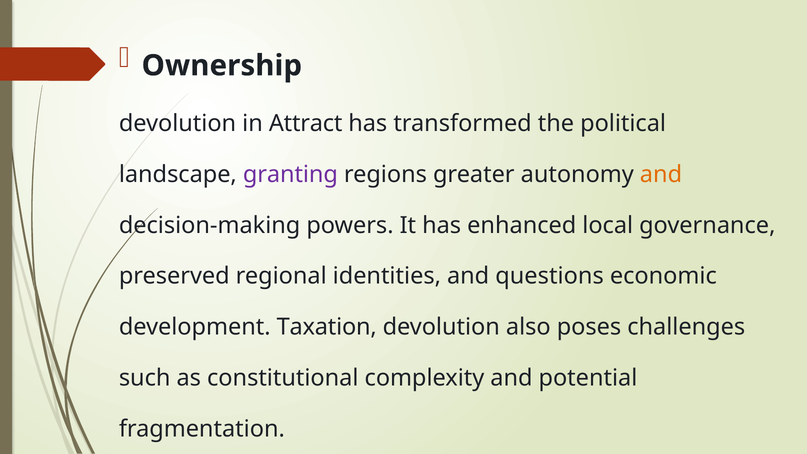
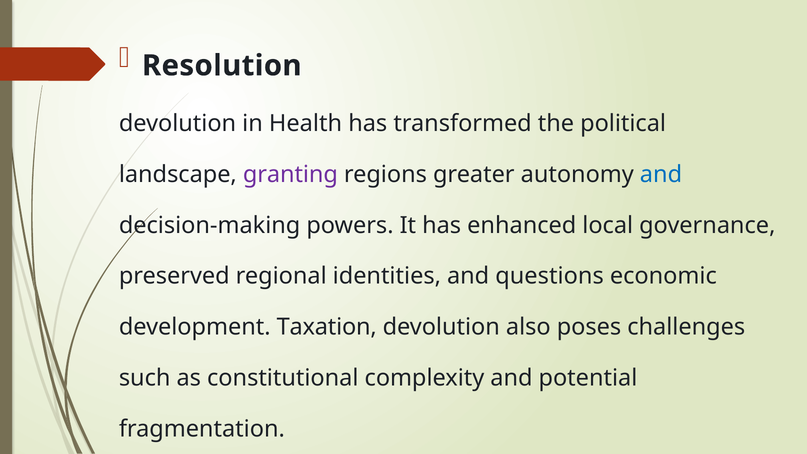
Ownership: Ownership -> Resolution
Attract: Attract -> Health
and at (661, 174) colour: orange -> blue
